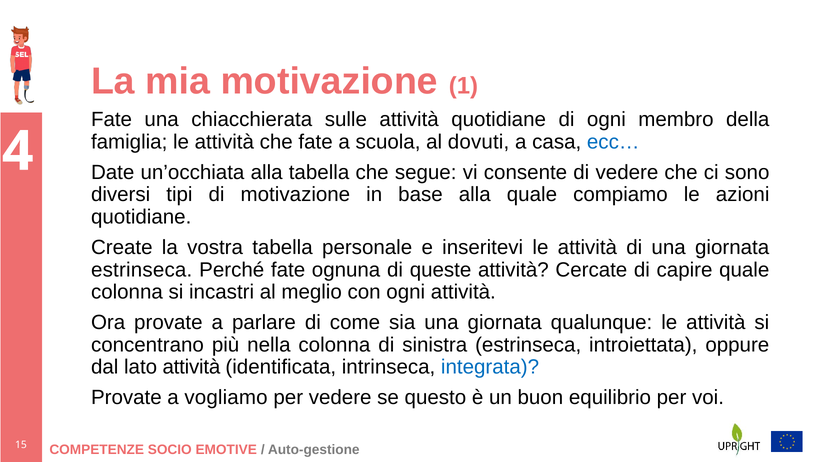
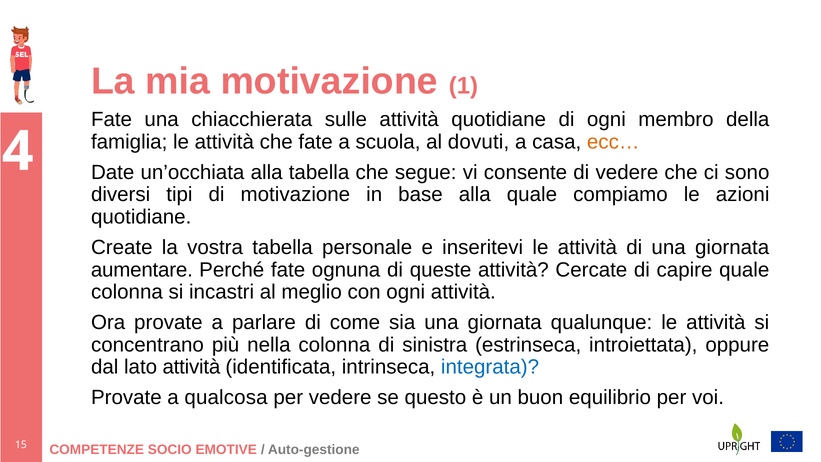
ecc… colour: blue -> orange
estrinseca at (142, 270): estrinseca -> aumentare
vogliamo: vogliamo -> qualcosa
